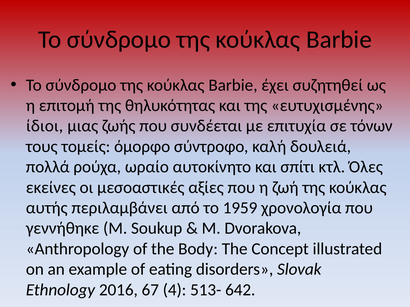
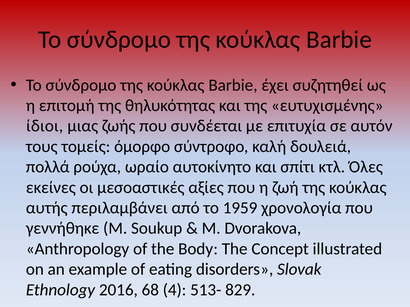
τόνων: τόνων -> αυτόν
67: 67 -> 68
642: 642 -> 829
